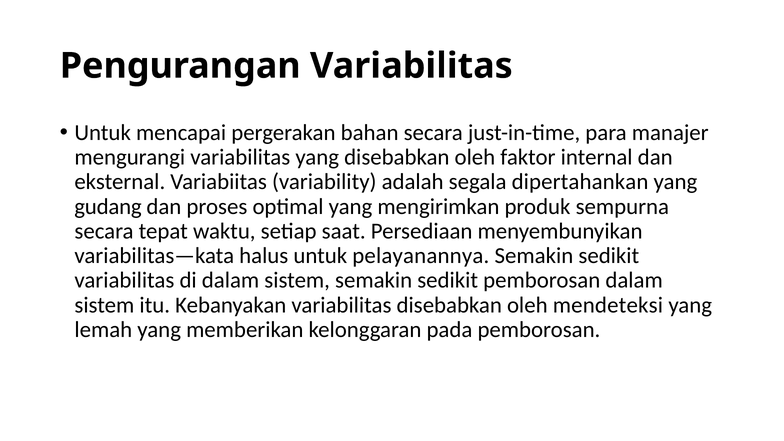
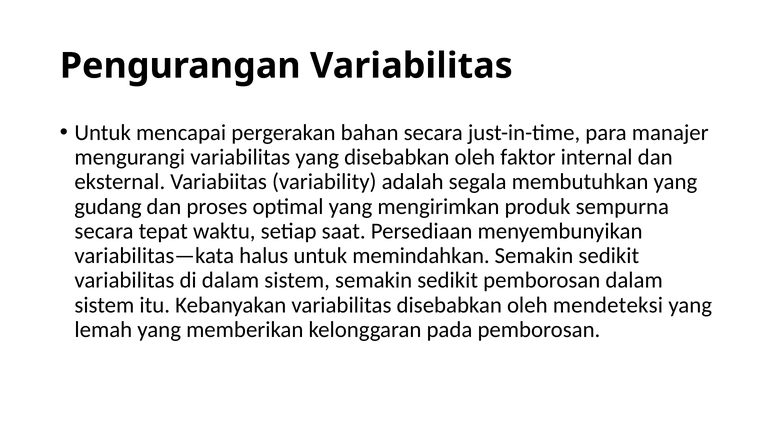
dipertahankan: dipertahankan -> membutuhkan
pelayanannya: pelayanannya -> memindahkan
